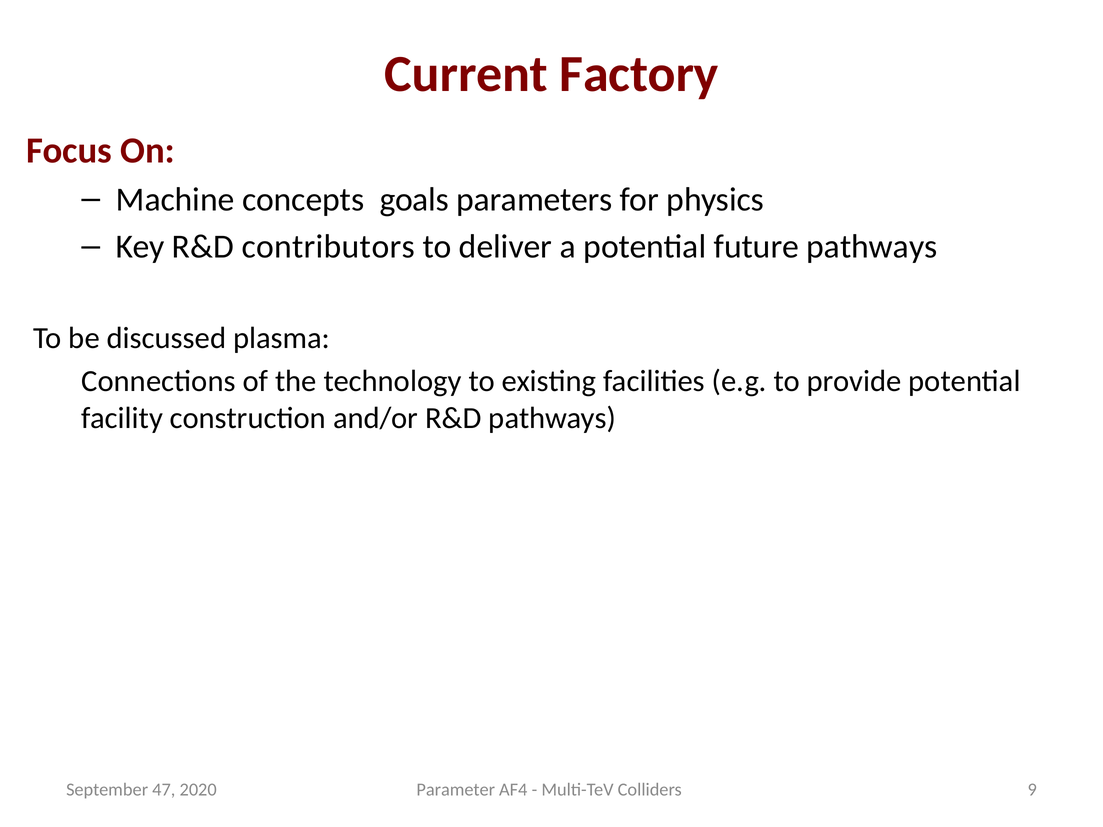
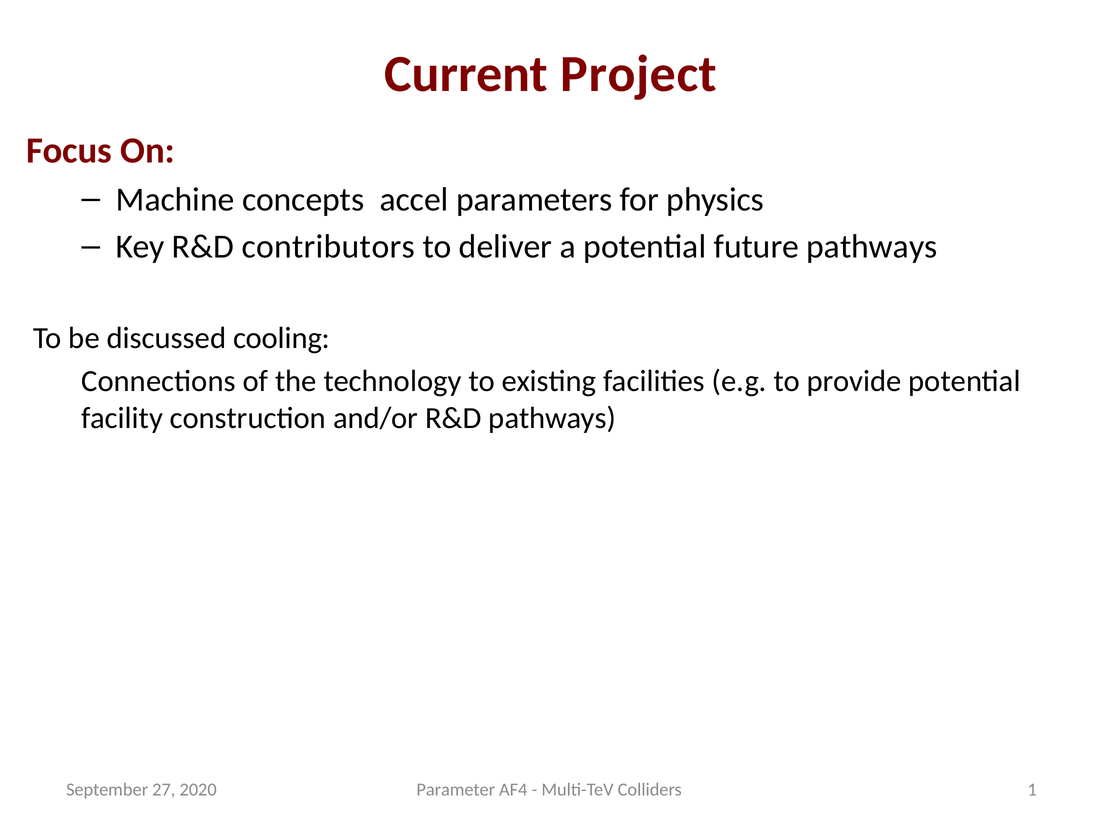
Factory: Factory -> Project
goals: goals -> accel
plasma: plasma -> cooling
9: 9 -> 1
47: 47 -> 27
